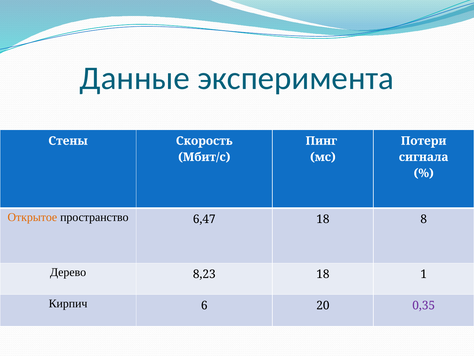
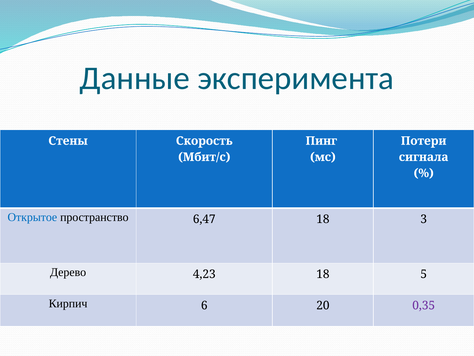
Открытое colour: orange -> blue
8: 8 -> 3
8,23: 8,23 -> 4,23
1: 1 -> 5
